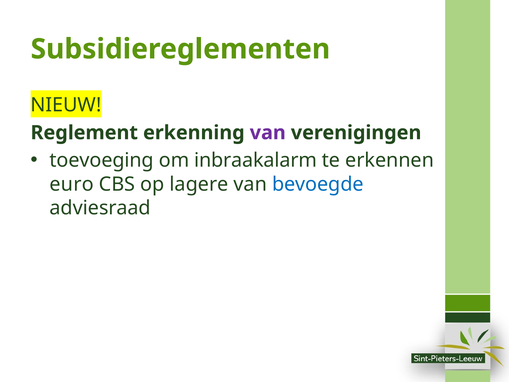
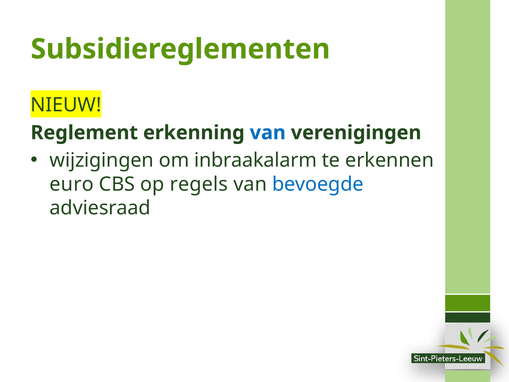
van at (268, 133) colour: purple -> blue
toevoeging: toevoeging -> wijzigingen
lagere: lagere -> regels
